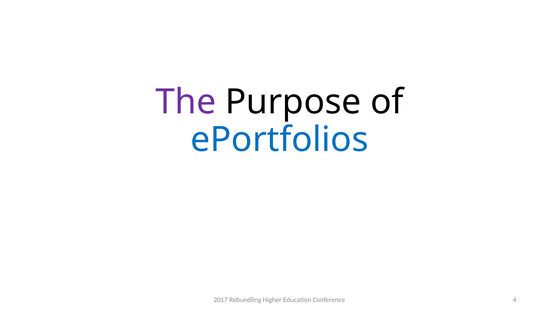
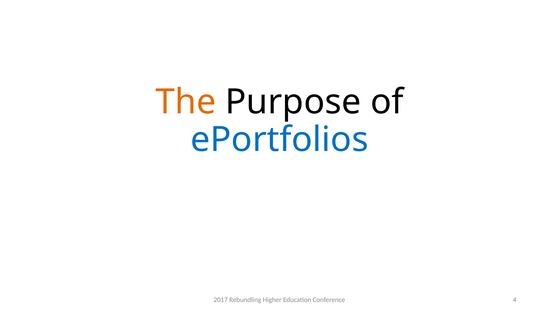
The colour: purple -> orange
